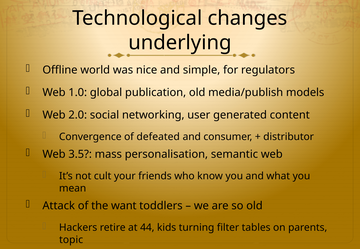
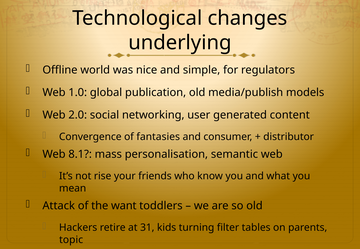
defeated: defeated -> fantasies
3.5: 3.5 -> 8.1
cult: cult -> rise
44: 44 -> 31
